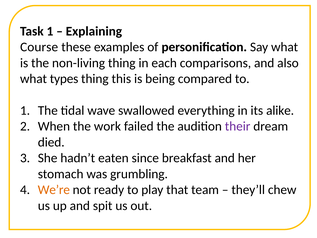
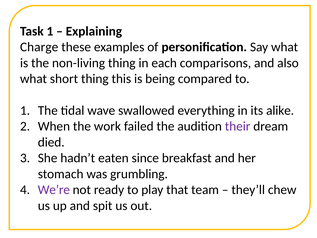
Course: Course -> Charge
types: types -> short
We’re colour: orange -> purple
